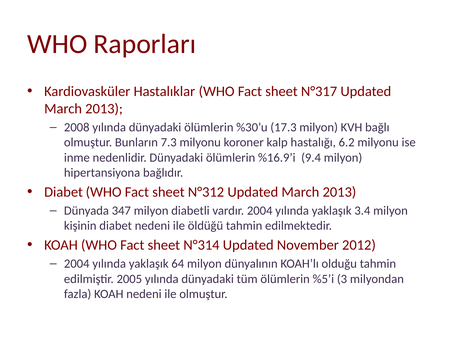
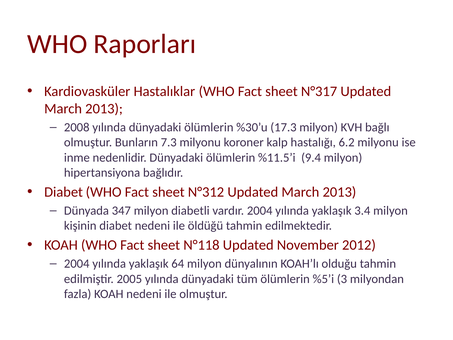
%16.9’i: %16.9’i -> %11.5’i
N°314: N°314 -> N°118
